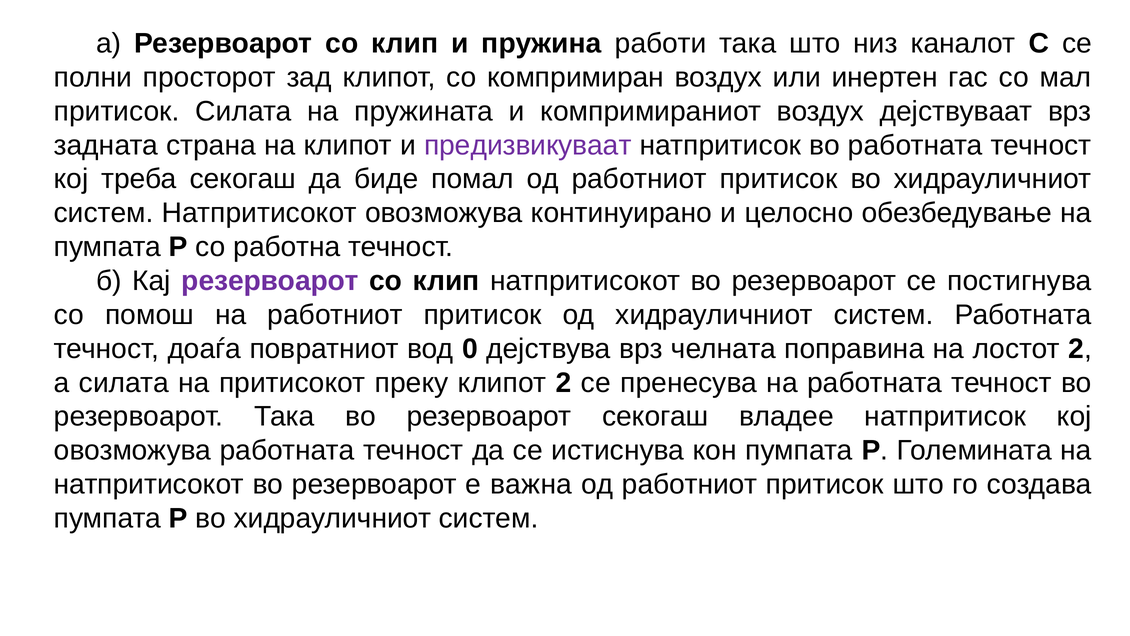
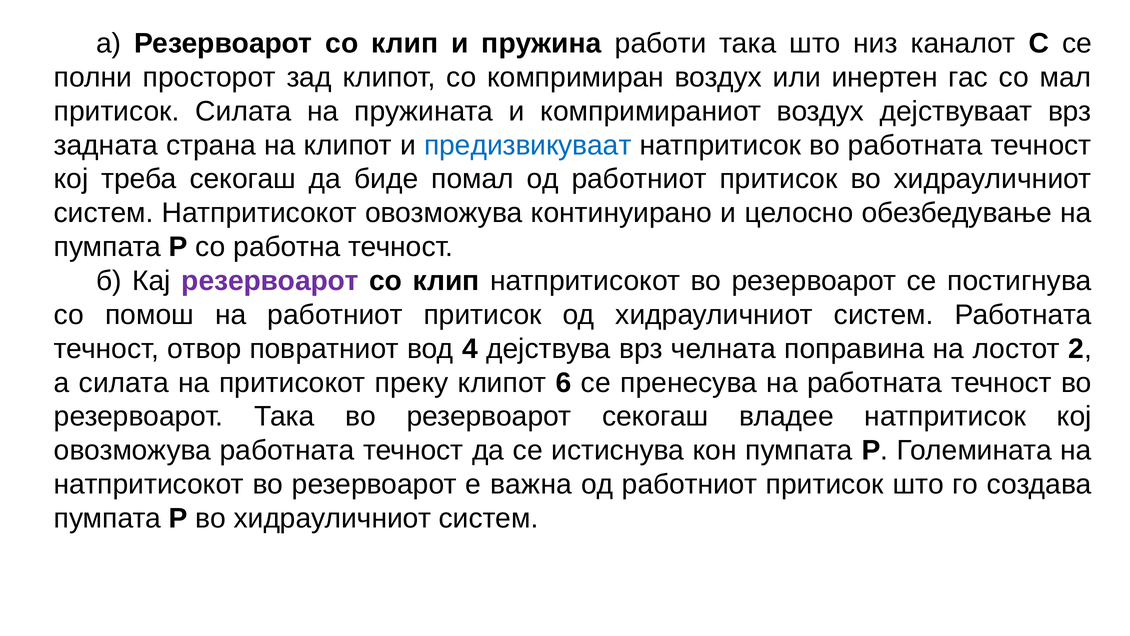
предизвикуваат colour: purple -> blue
доаѓа: доаѓа -> отвор
0: 0 -> 4
клипот 2: 2 -> 6
